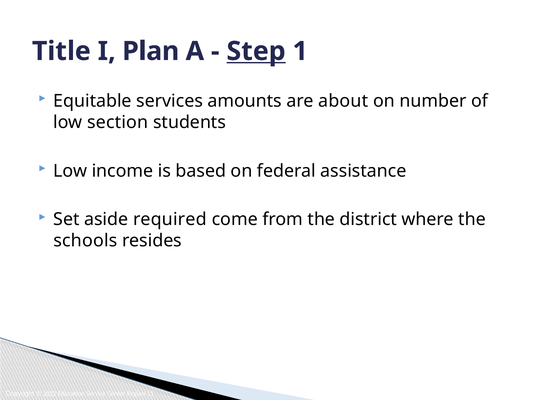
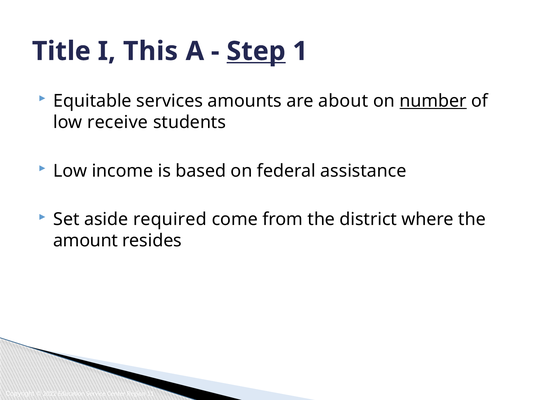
Plan: Plan -> This
number underline: none -> present
section: section -> receive
schools: schools -> amount
